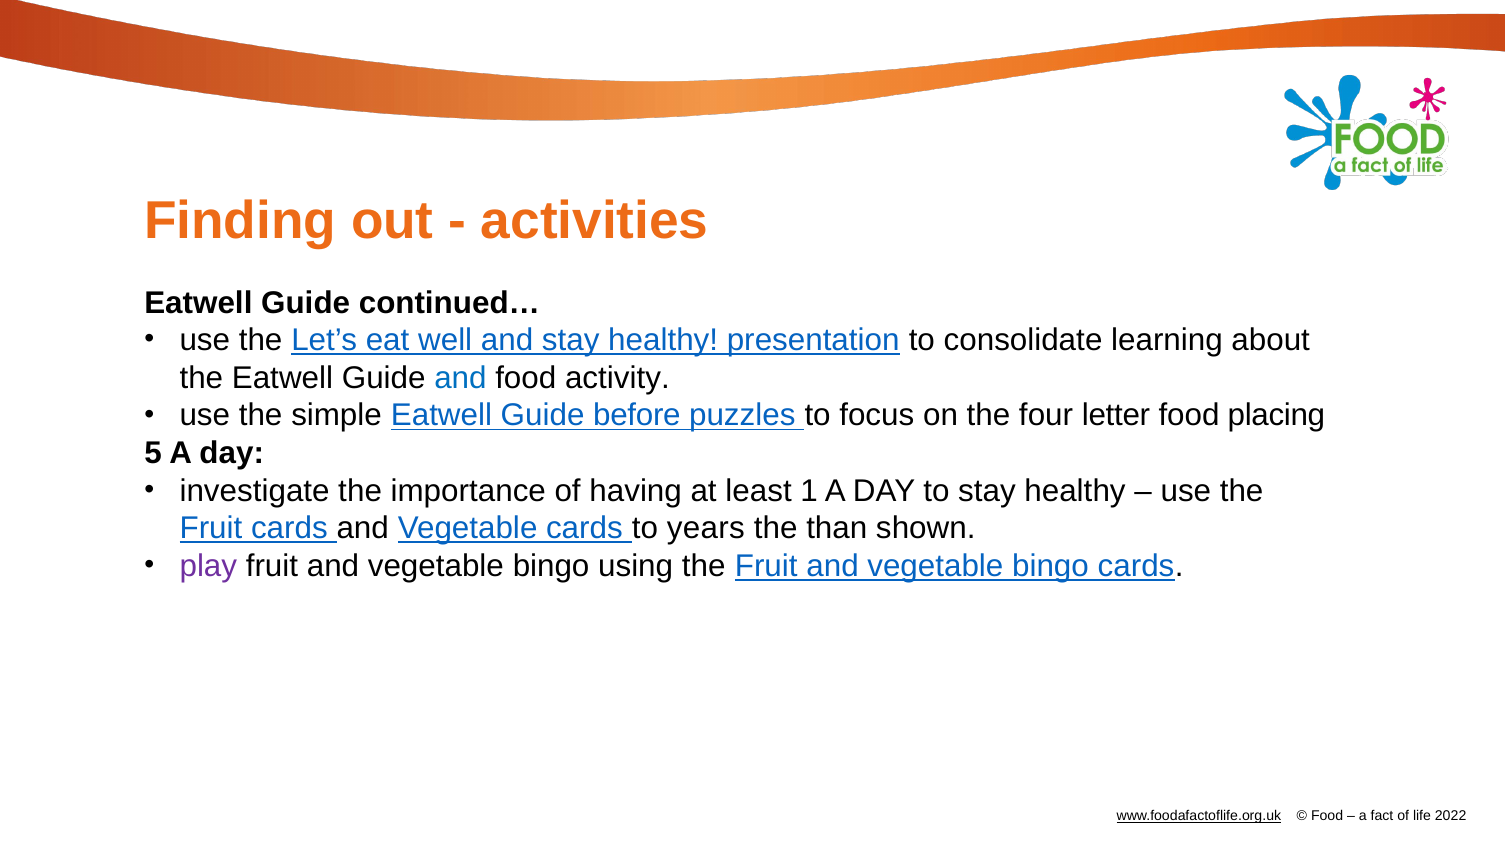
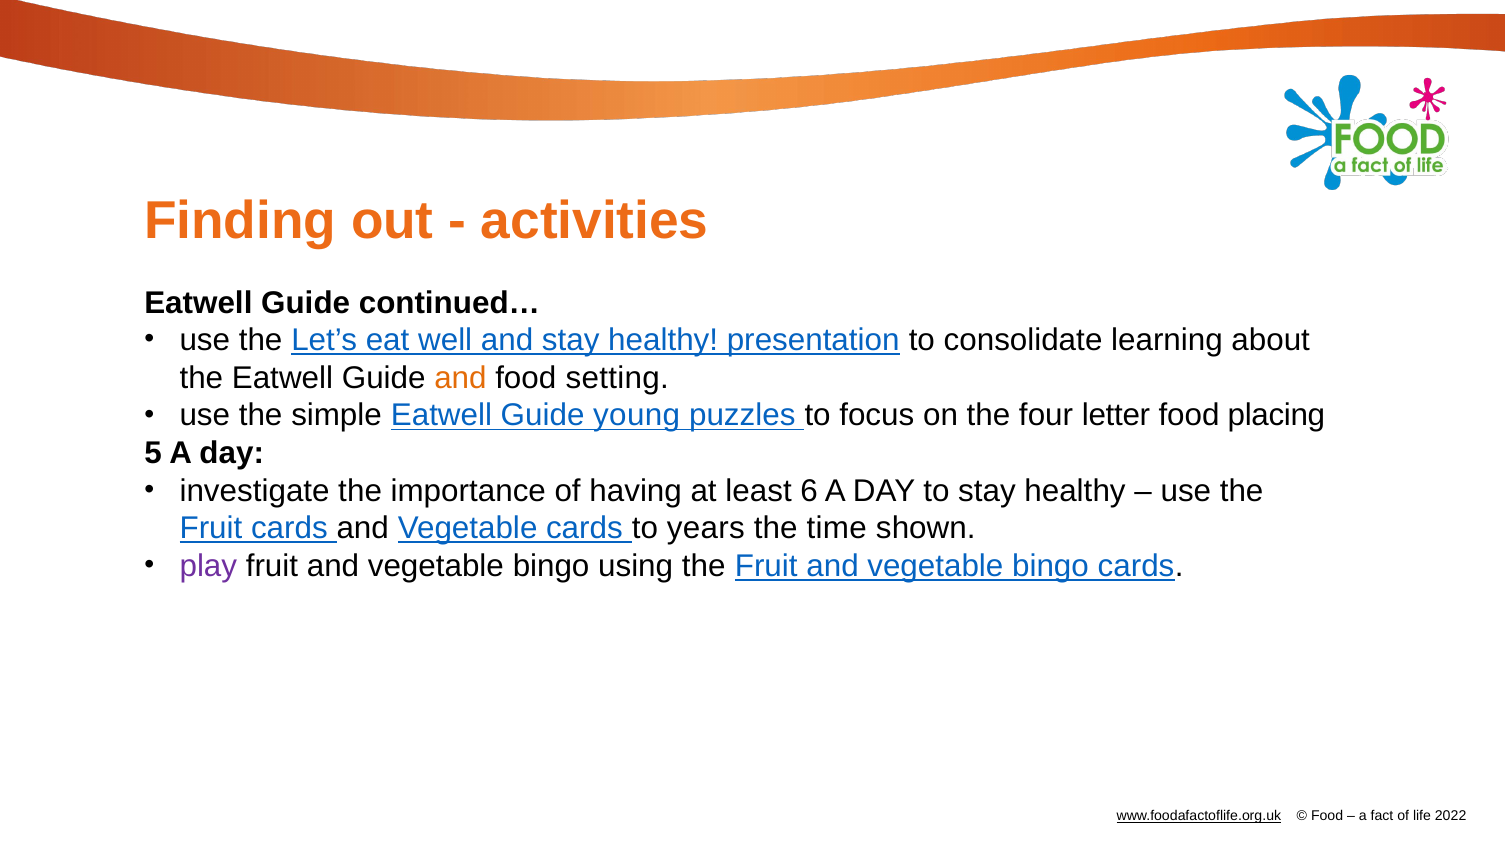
and at (460, 378) colour: blue -> orange
activity: activity -> setting
before: before -> young
1: 1 -> 6
than: than -> time
